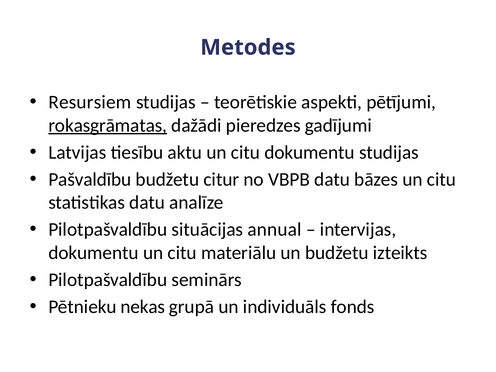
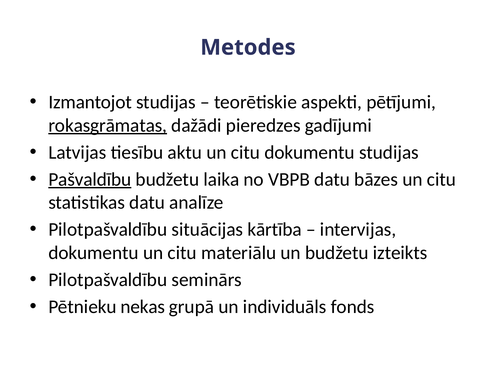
Resursiem: Resursiem -> Izmantojot
Pašvaldību underline: none -> present
citur: citur -> laika
annual: annual -> kārtība
